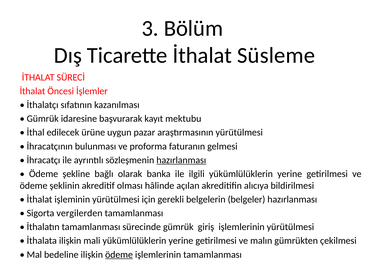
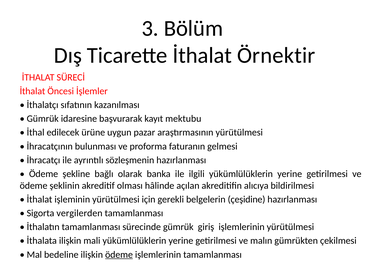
Süsleme: Süsleme -> Örnektir
hazırlanması at (181, 160) underline: present -> none
belgeler: belgeler -> çeşidine
